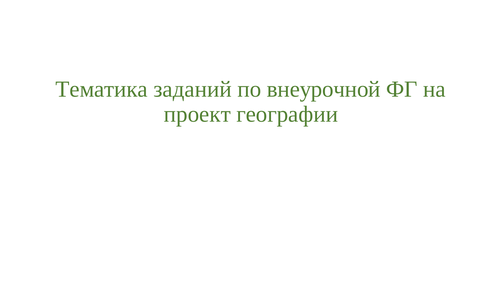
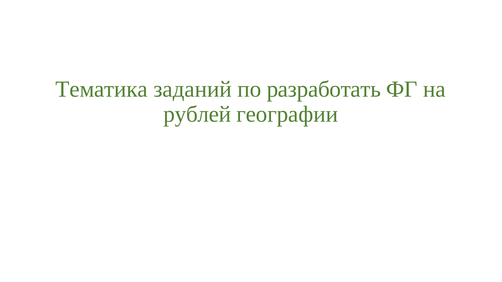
внеурочной: внеурочной -> разработать
проект: проект -> рублей
